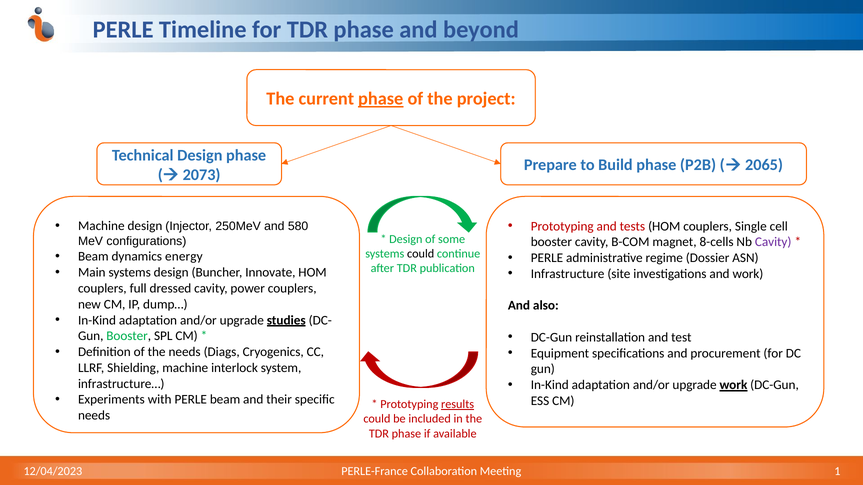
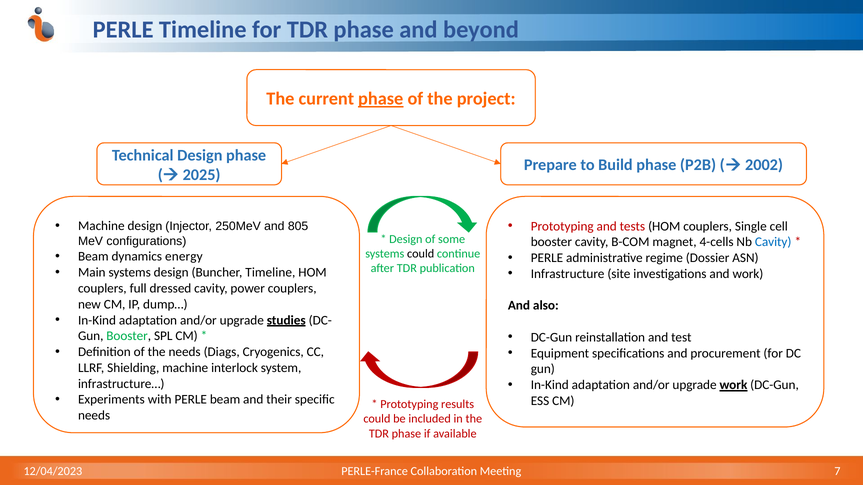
2065: 2065 -> 2002
2073: 2073 -> 2025
580: 580 -> 805
8-cells: 8-cells -> 4-cells
Cavity at (773, 242) colour: purple -> blue
Buncher Innovate: Innovate -> Timeline
results underline: present -> none
1: 1 -> 7
